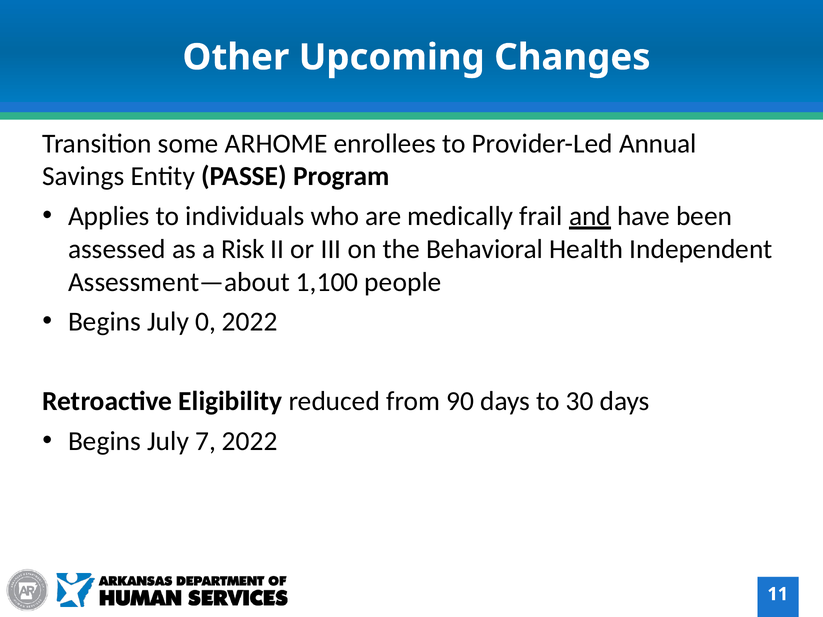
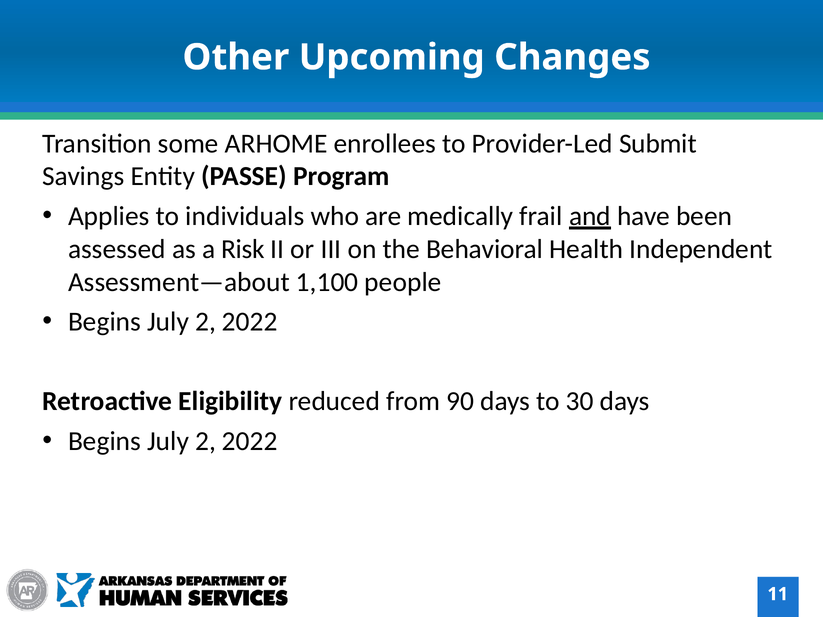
Annual: Annual -> Submit
0 at (205, 322): 0 -> 2
7 at (205, 441): 7 -> 2
